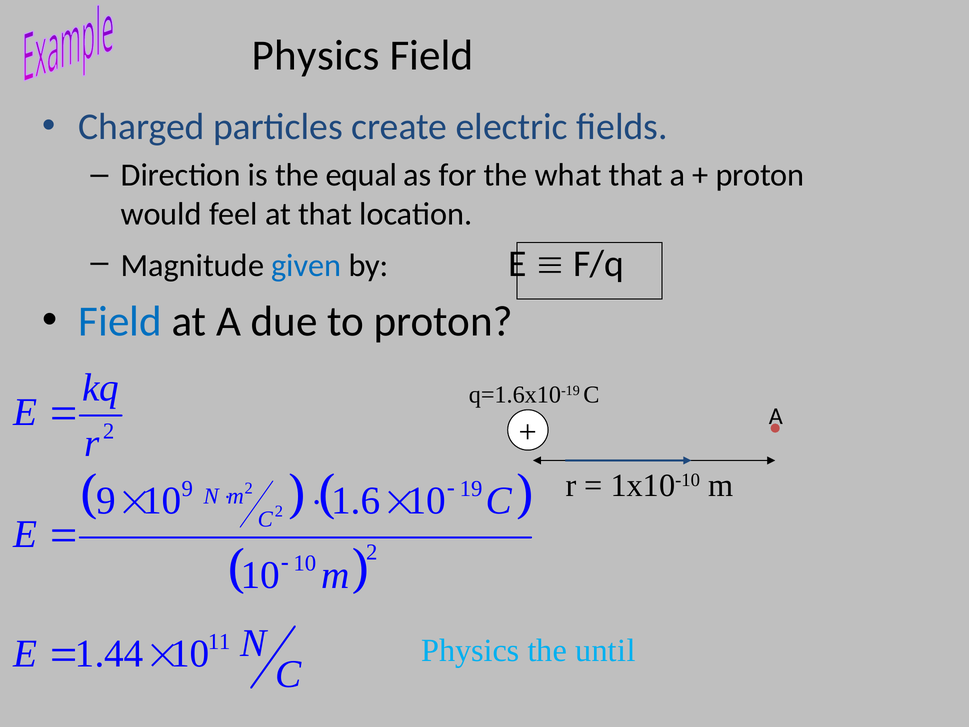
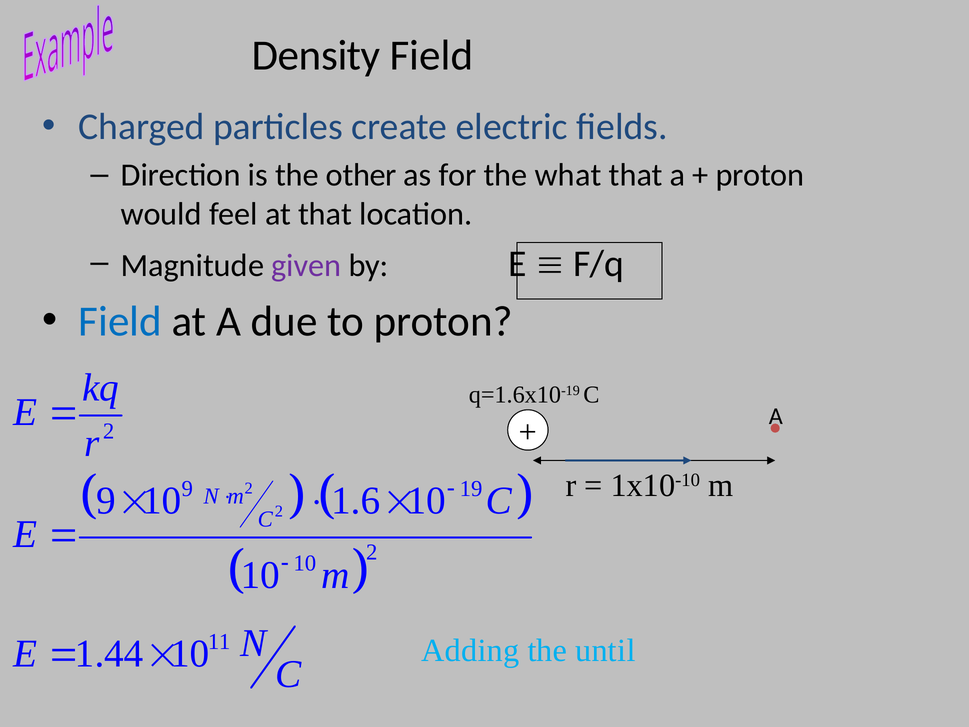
Physics at (316, 55): Physics -> Density
equal: equal -> other
given colour: blue -> purple
Physics at (470, 650): Physics -> Adding
